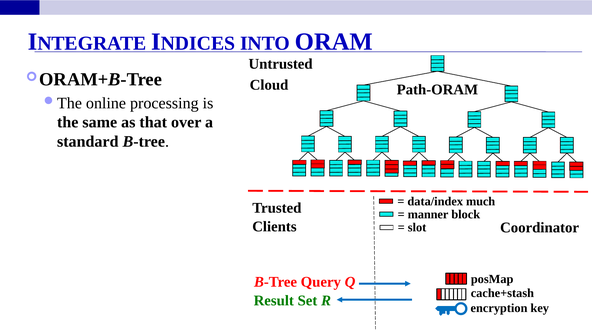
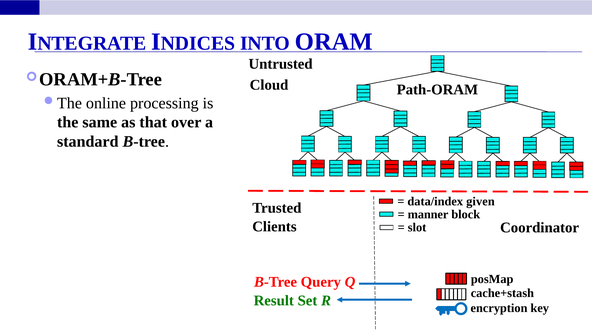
much: much -> given
